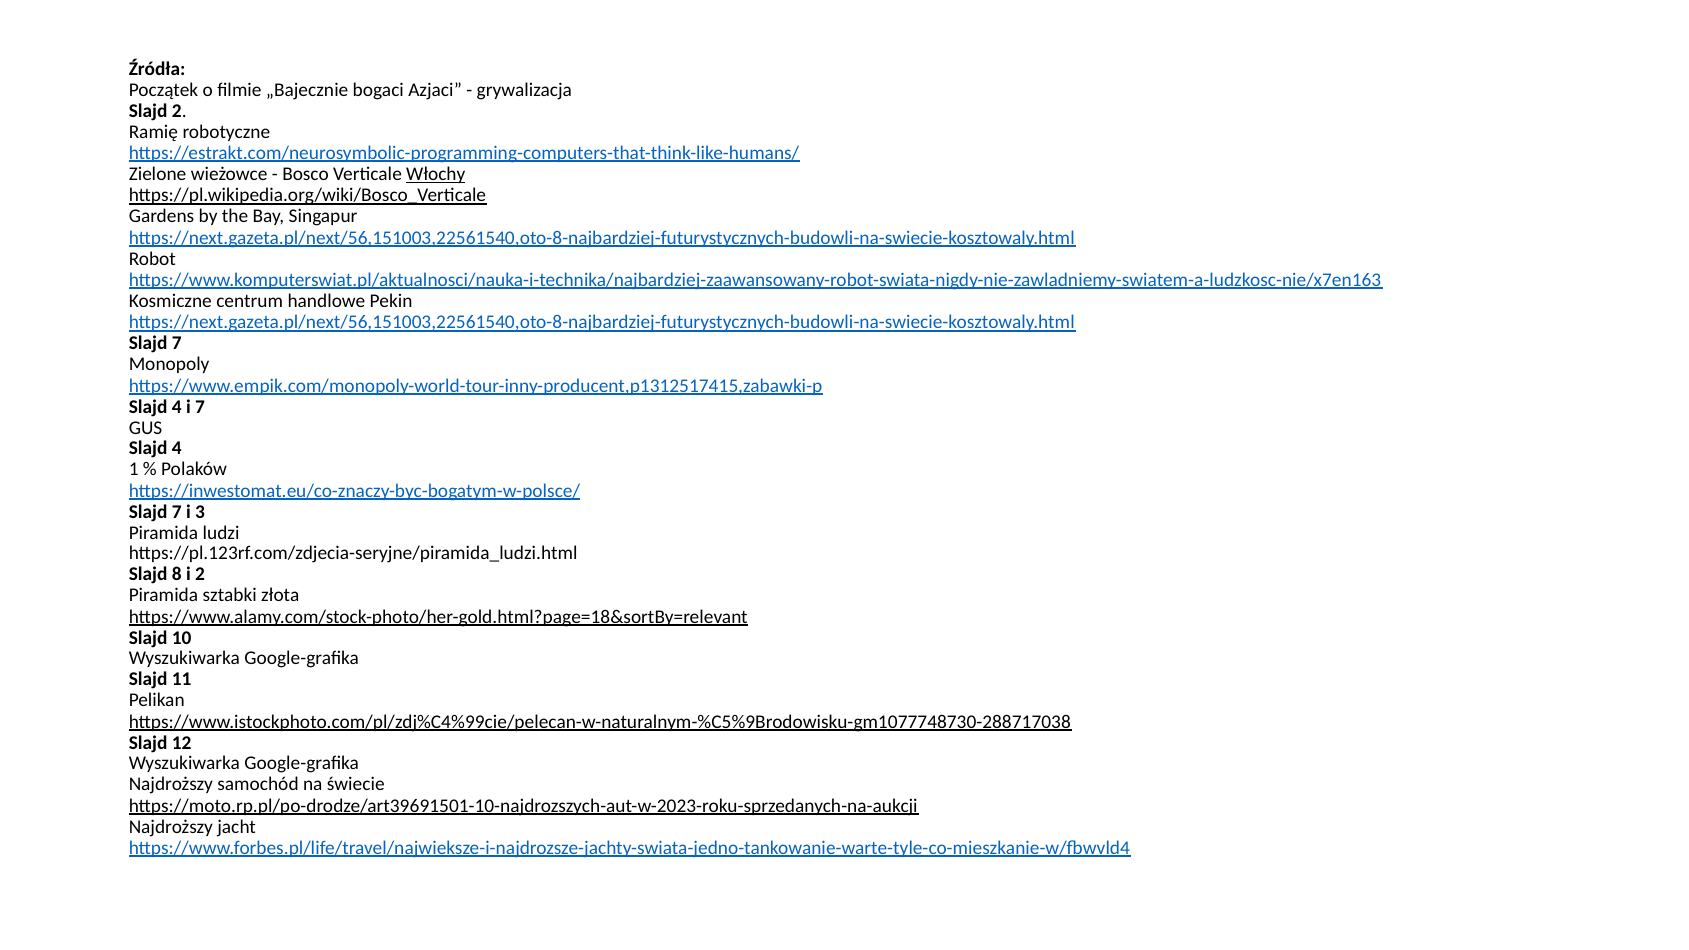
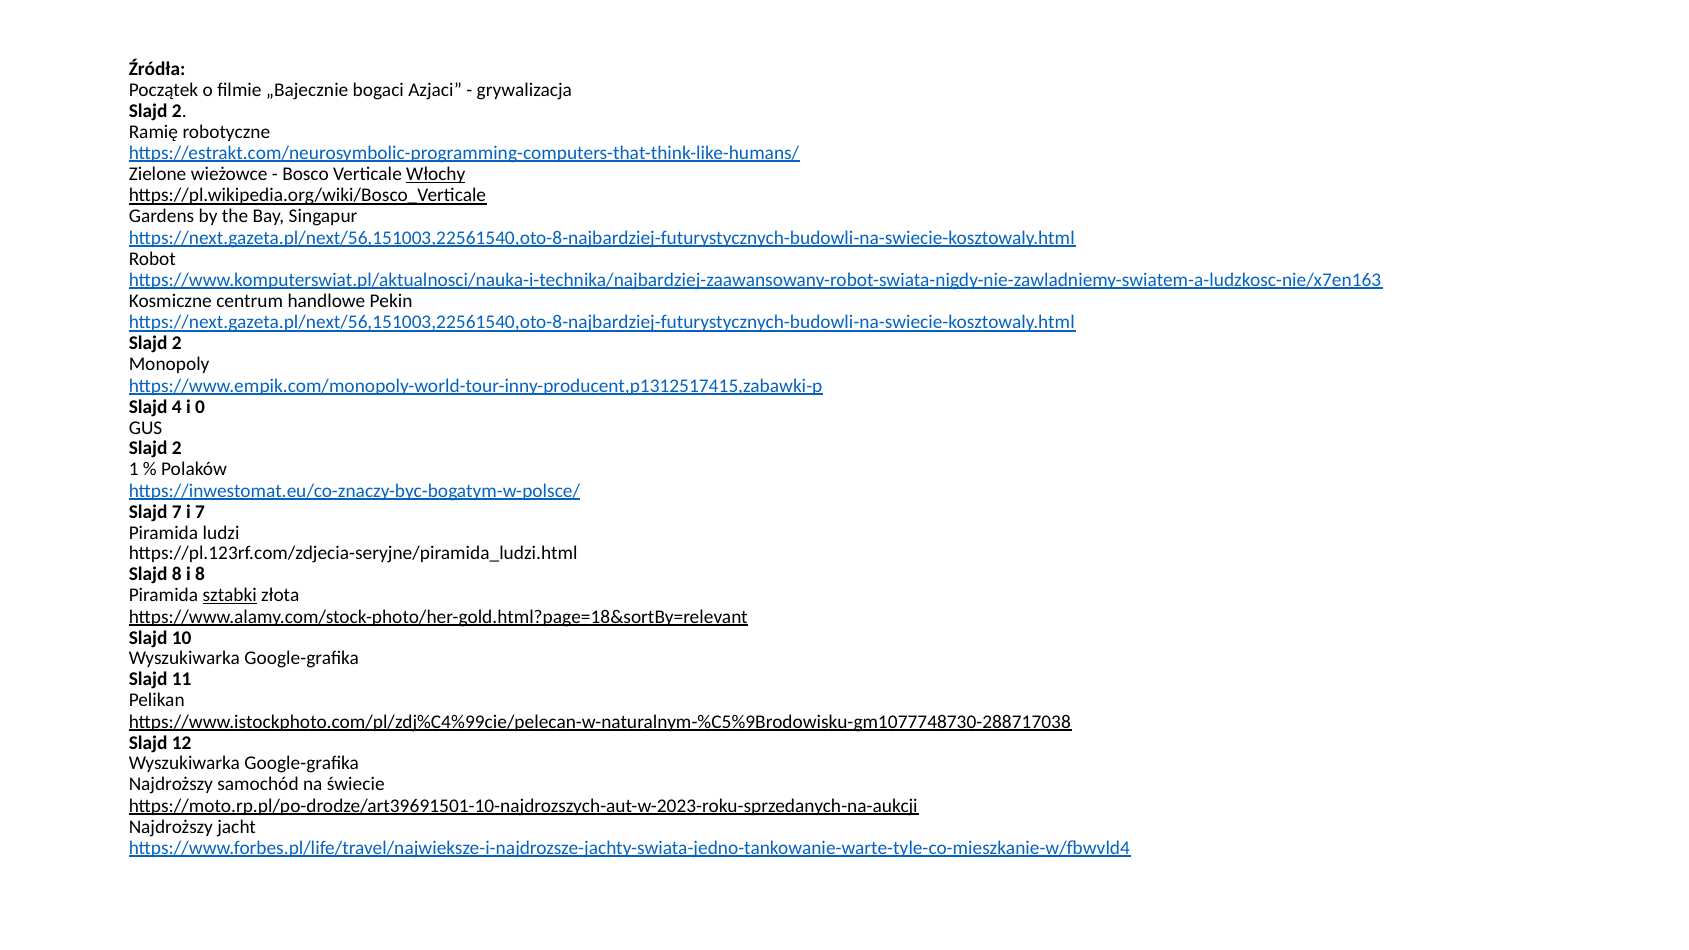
7 at (177, 344): 7 -> 2
i 7: 7 -> 0
4 at (177, 449): 4 -> 2
i 3: 3 -> 7
i 2: 2 -> 8
sztabki underline: none -> present
